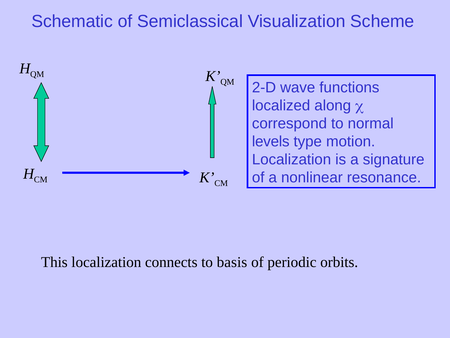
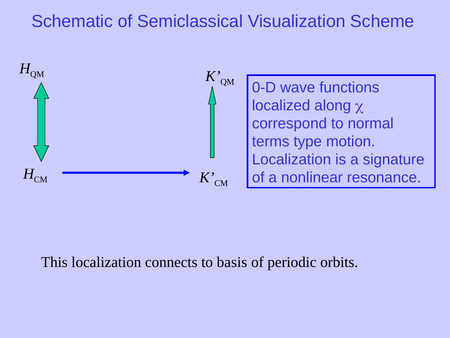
2-D: 2-D -> 0-D
levels: levels -> terms
